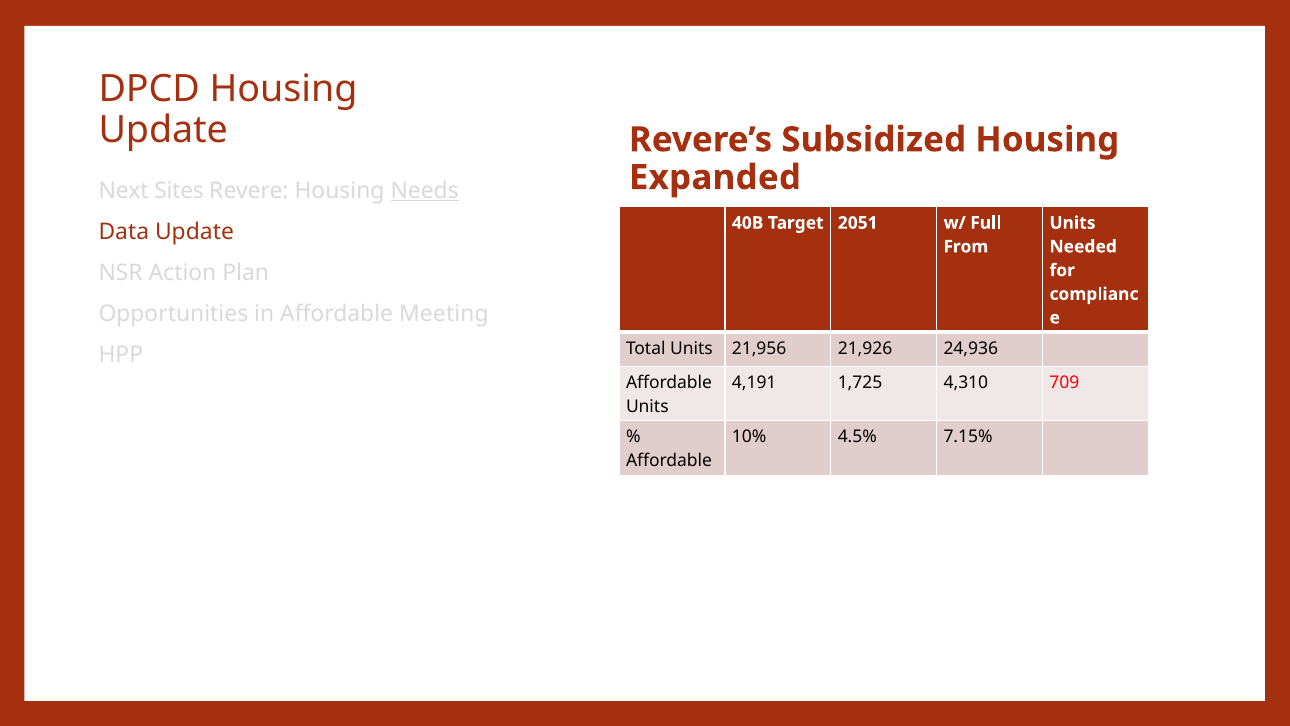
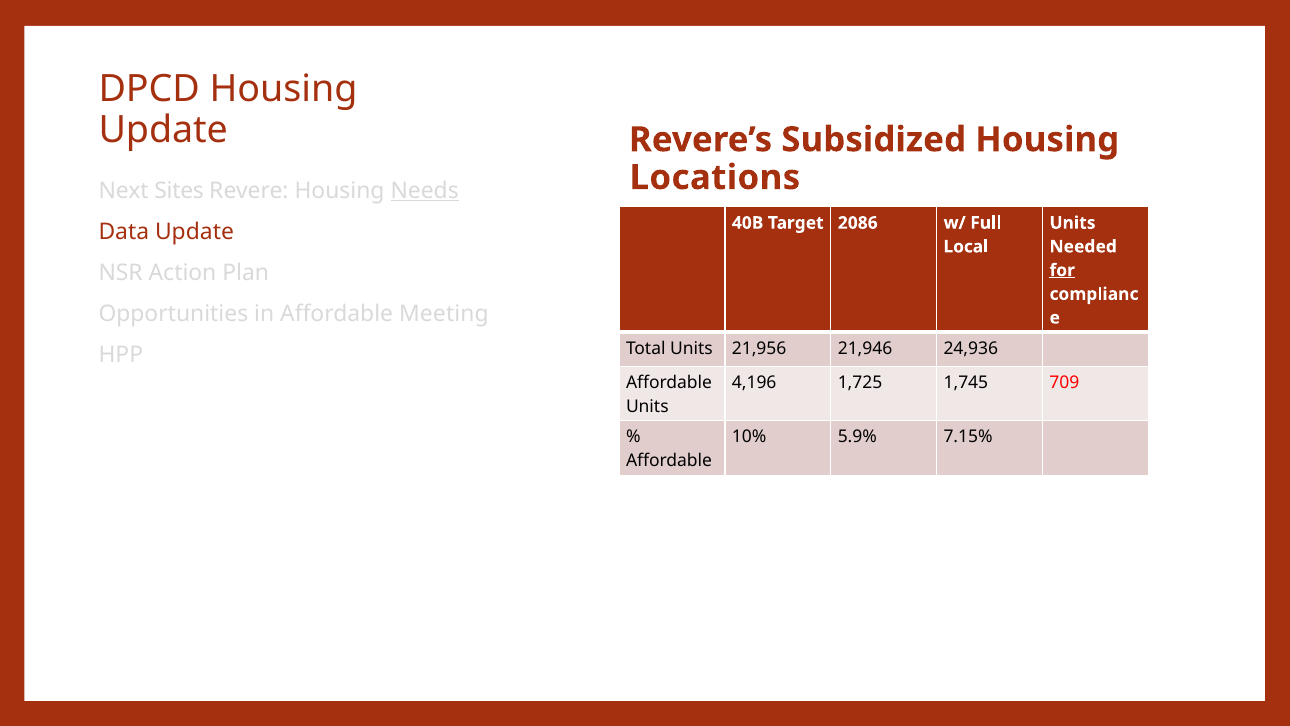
Expanded: Expanded -> Locations
2051: 2051 -> 2086
From: From -> Local
for underline: none -> present
21,926: 21,926 -> 21,946
4,191: 4,191 -> 4,196
4,310: 4,310 -> 1,745
4.5%: 4.5% -> 5.9%
